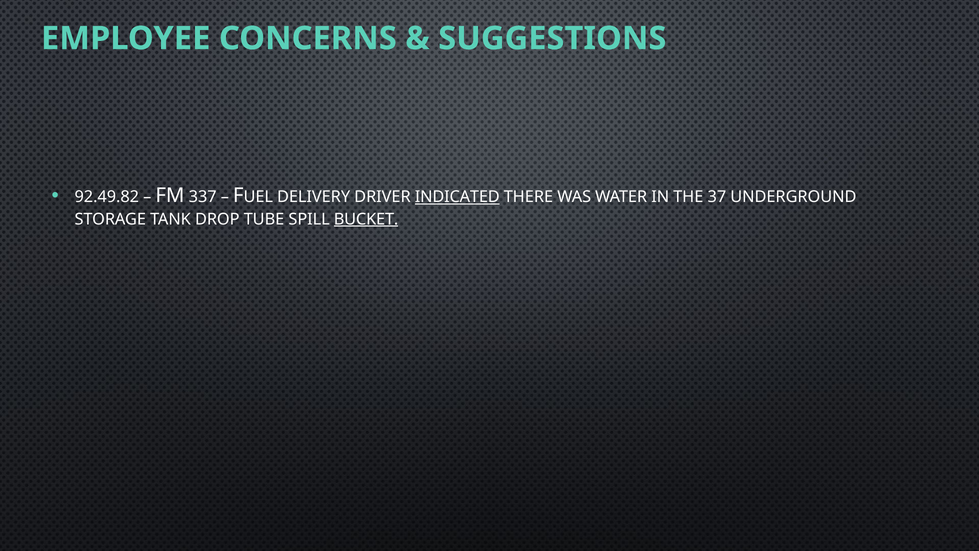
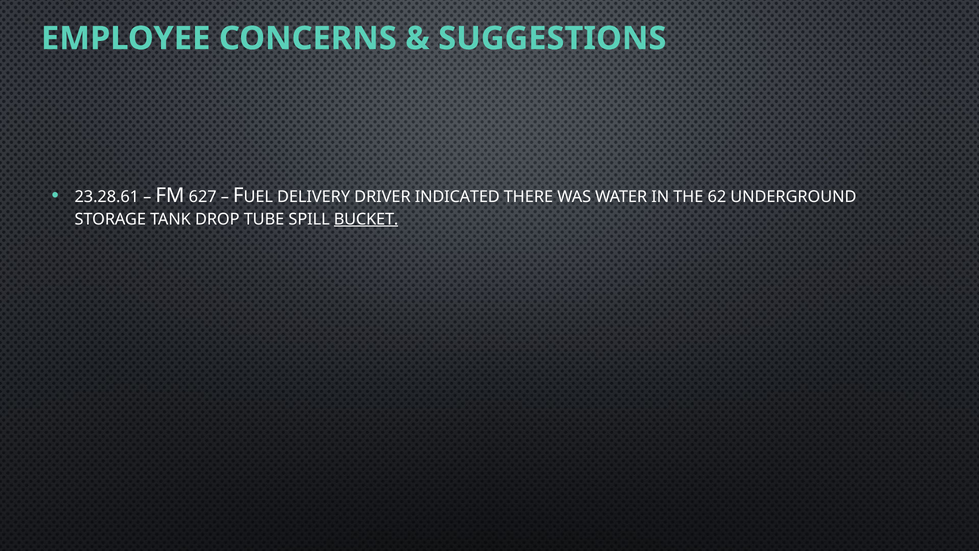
92.49.82: 92.49.82 -> 23.28.61
337: 337 -> 627
INDICATED underline: present -> none
37: 37 -> 62
